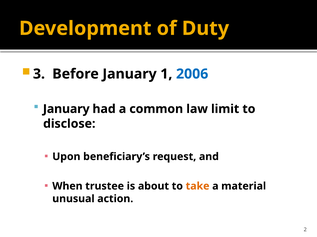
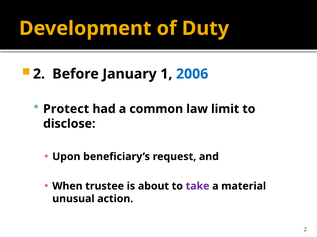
3 at (39, 74): 3 -> 2
January at (66, 109): January -> Protect
take colour: orange -> purple
